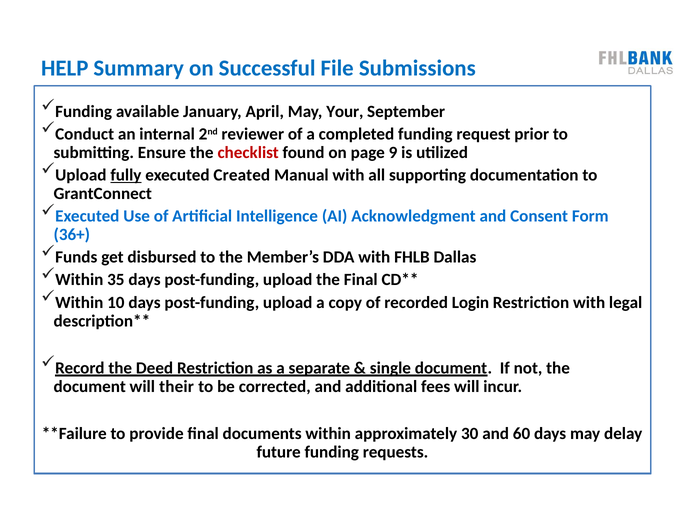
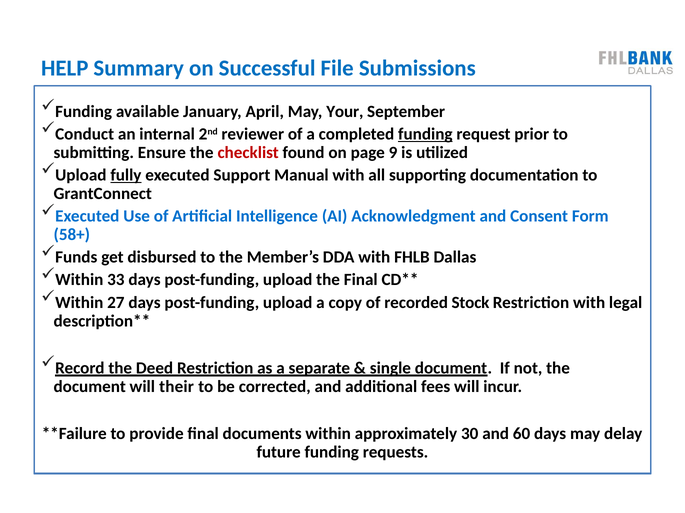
funding at (425, 134) underline: none -> present
Created: Created -> Support
36+: 36+ -> 58+
35: 35 -> 33
10: 10 -> 27
Login: Login -> Stock
